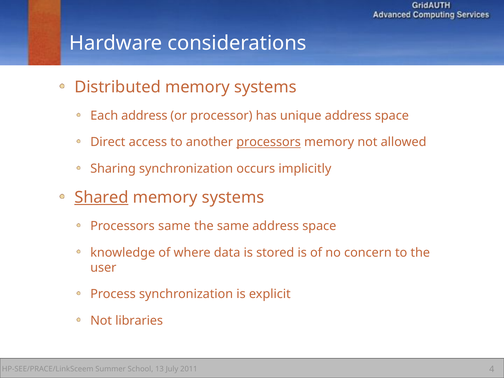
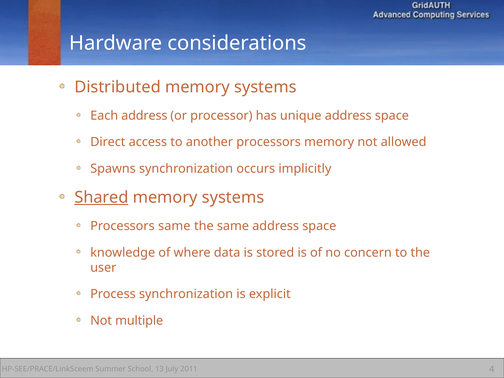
processors at (269, 142) underline: present -> none
Sharing: Sharing -> Spawns
libraries: libraries -> multiple
